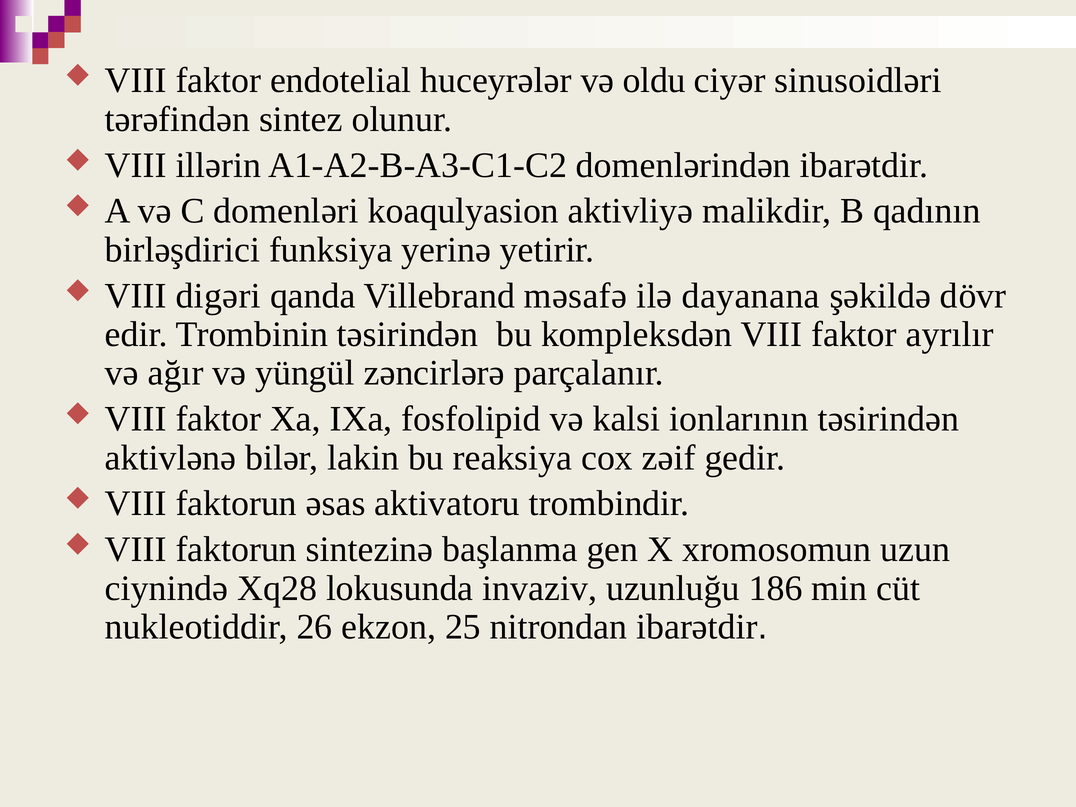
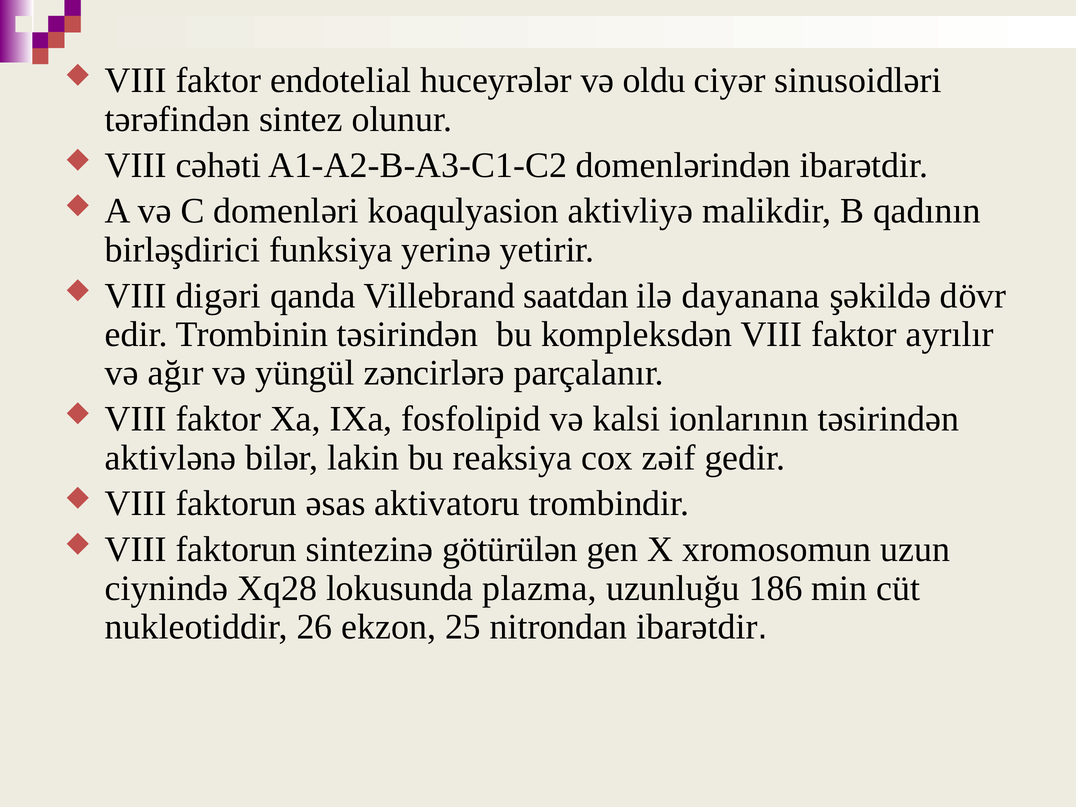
illərin: illərin -> cəhəti
məsafə: məsafə -> saatdan
başlanma: başlanma -> götürülən
invaziv: invaziv -> plazma
